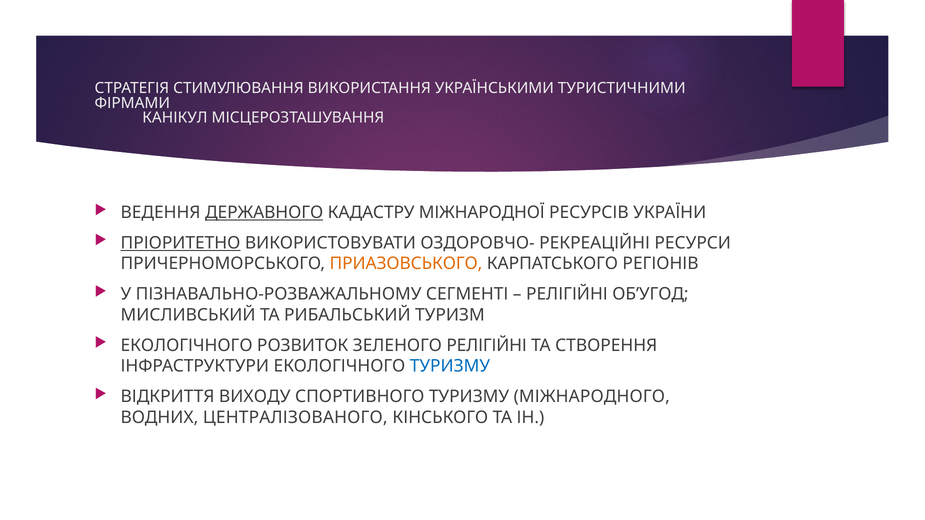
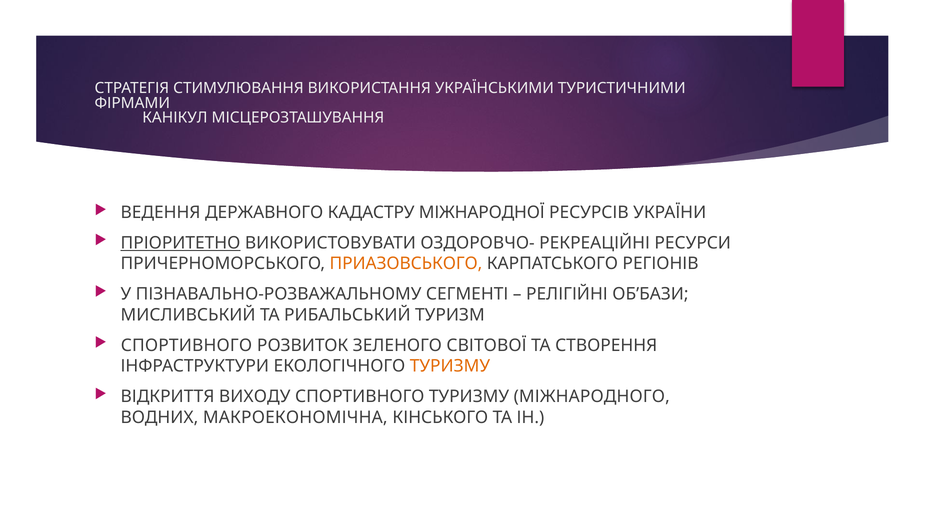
ДЕРЖАВНОГО underline: present -> none
ОБ’УГОД: ОБ’УГОД -> ОБ’БАЗИ
ЕКОЛОГІЧНОГО at (187, 346): ЕКОЛОГІЧНОГО -> СПОРТИВНОГО
ЗЕЛЕНОГО РЕЛІГІЙНІ: РЕЛІГІЙНІ -> СВІТОВОЇ
ТУРИЗМУ at (450, 366) colour: blue -> orange
ЦЕНТРАЛІЗОВАНОГО: ЦЕНТРАЛІЗОВАНОГО -> МАКРОЕКОНОМІЧНА
